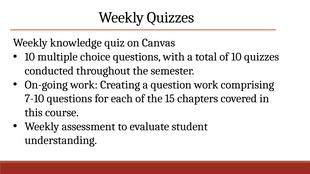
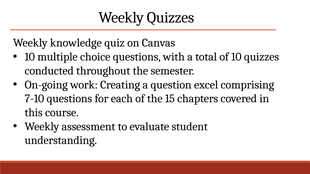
question work: work -> excel
